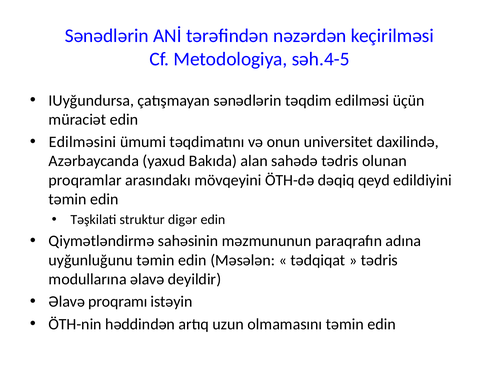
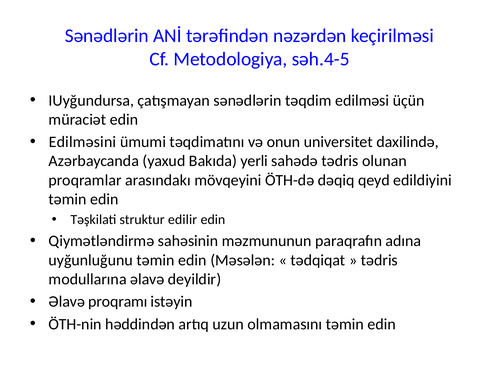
alan: alan -> yerli
digər: digər -> edilir
